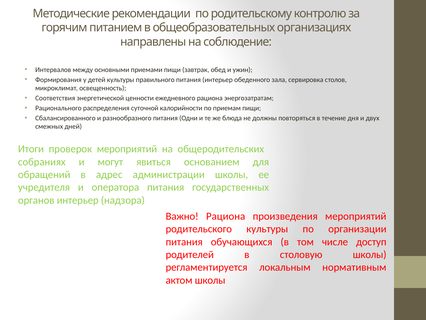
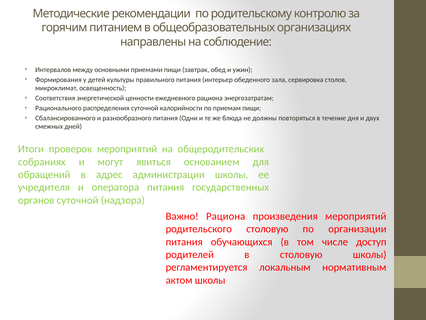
органов интерьер: интерьер -> суточной
родительского культуры: культуры -> столовую
